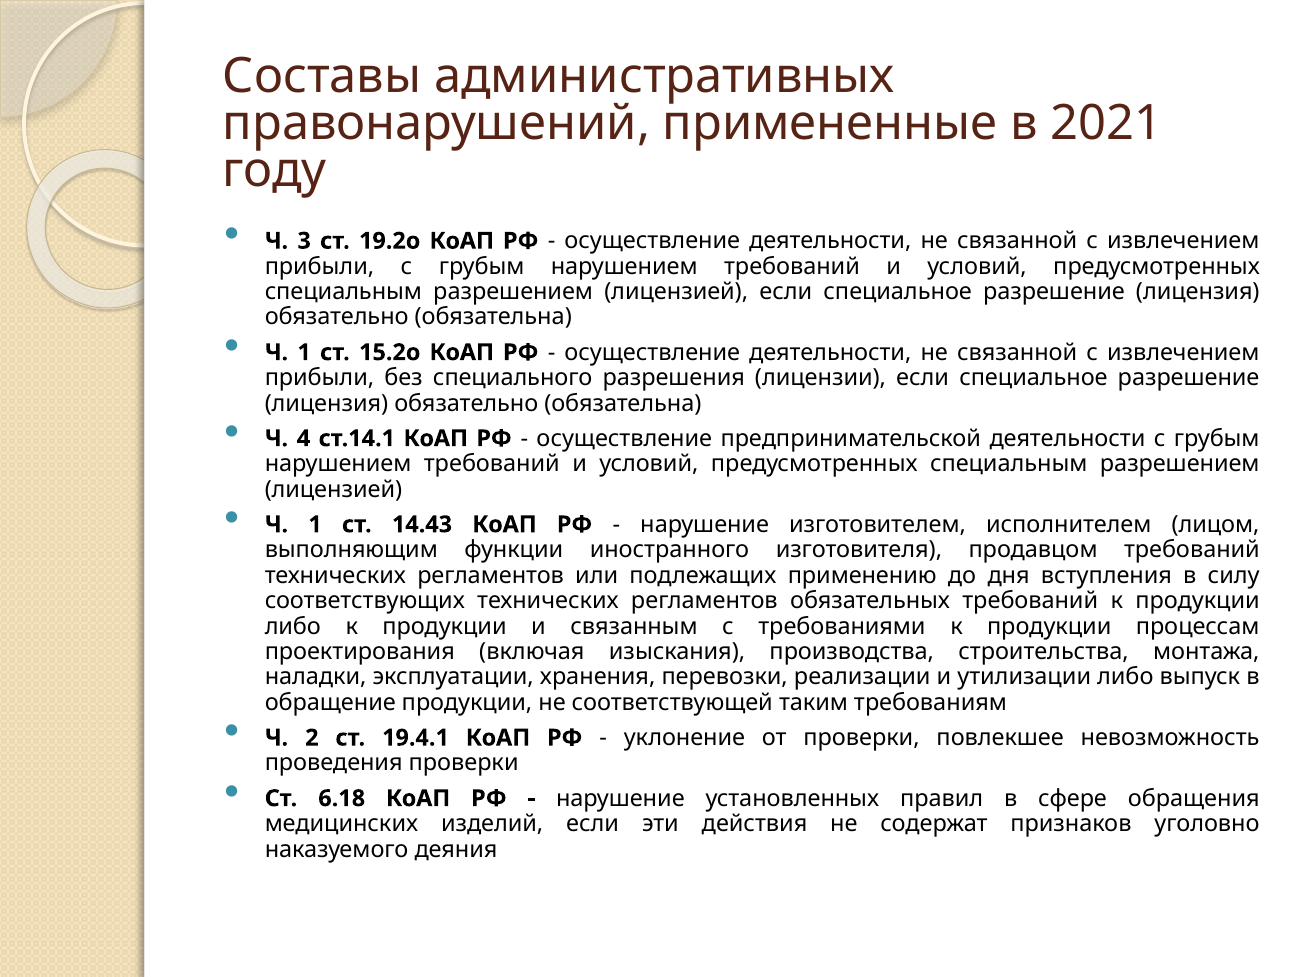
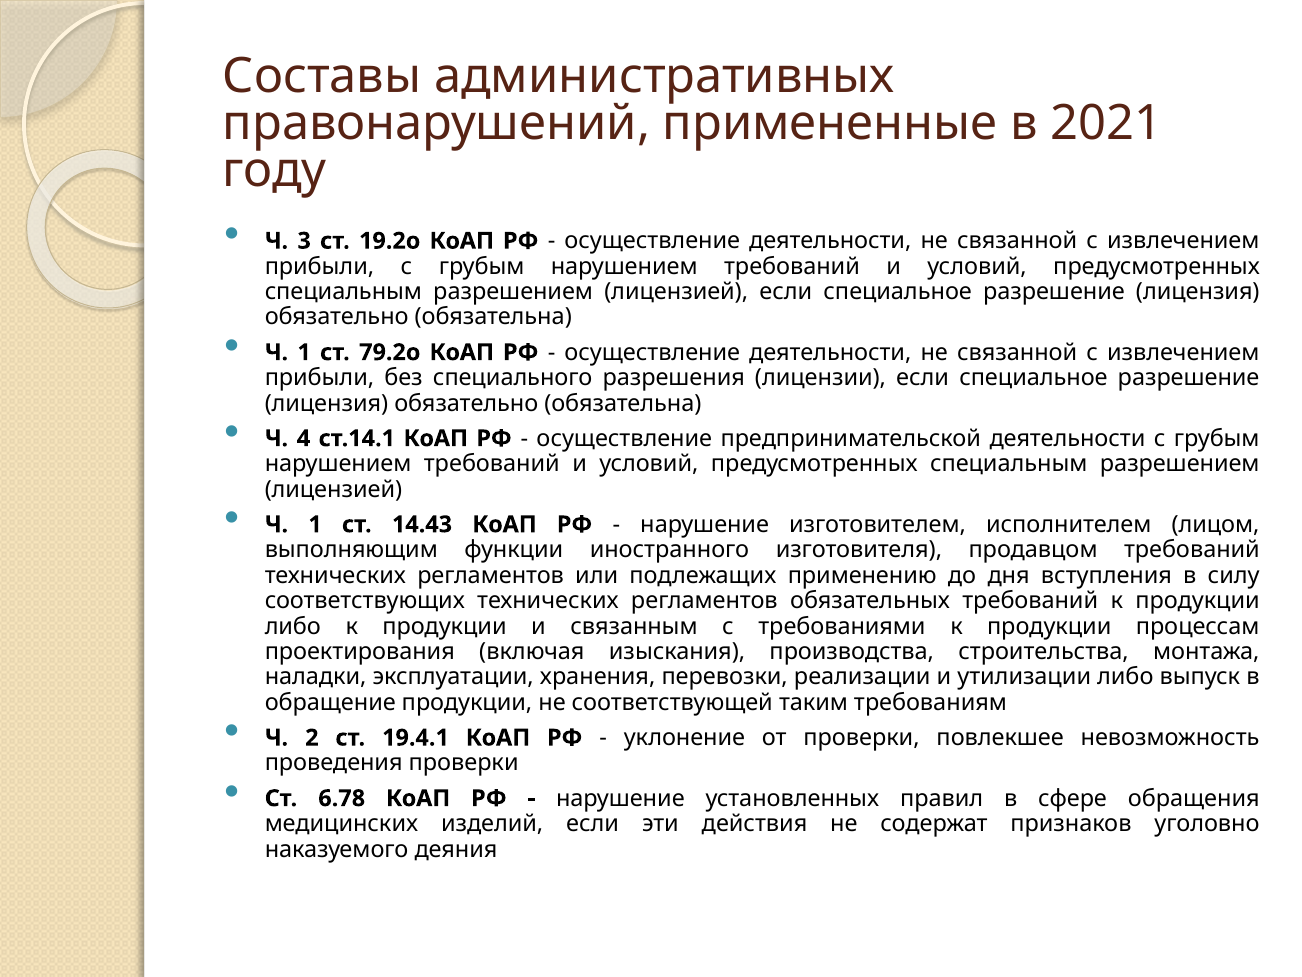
15.2о: 15.2о -> 79.2о
6.18: 6.18 -> 6.78
